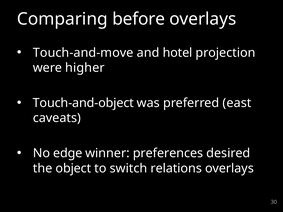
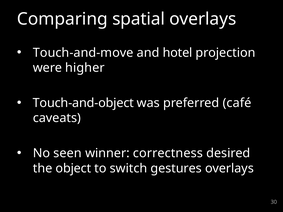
before: before -> spatial
east: east -> café
edge: edge -> seen
preferences: preferences -> correctness
relations: relations -> gestures
